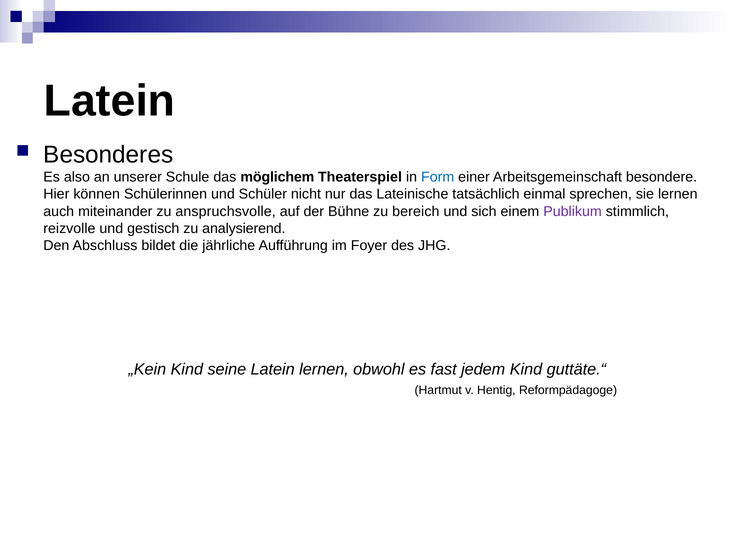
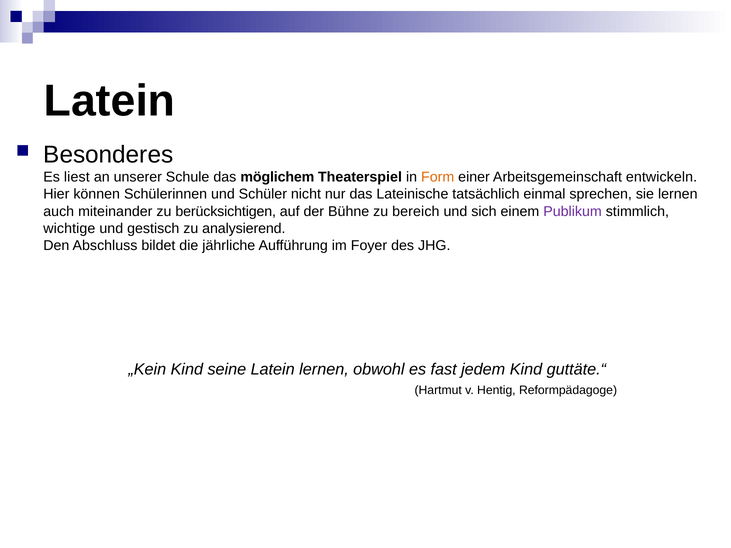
also: also -> liest
Form colour: blue -> orange
besondere: besondere -> entwickeln
anspruchsvolle: anspruchsvolle -> berücksichtigen
reizvolle: reizvolle -> wichtige
